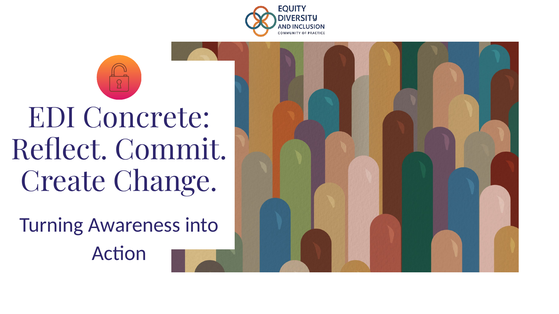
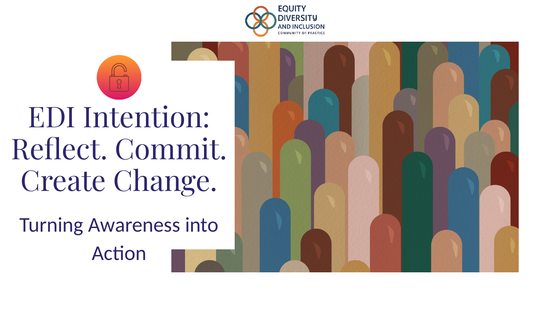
Concrete: Concrete -> Intention
